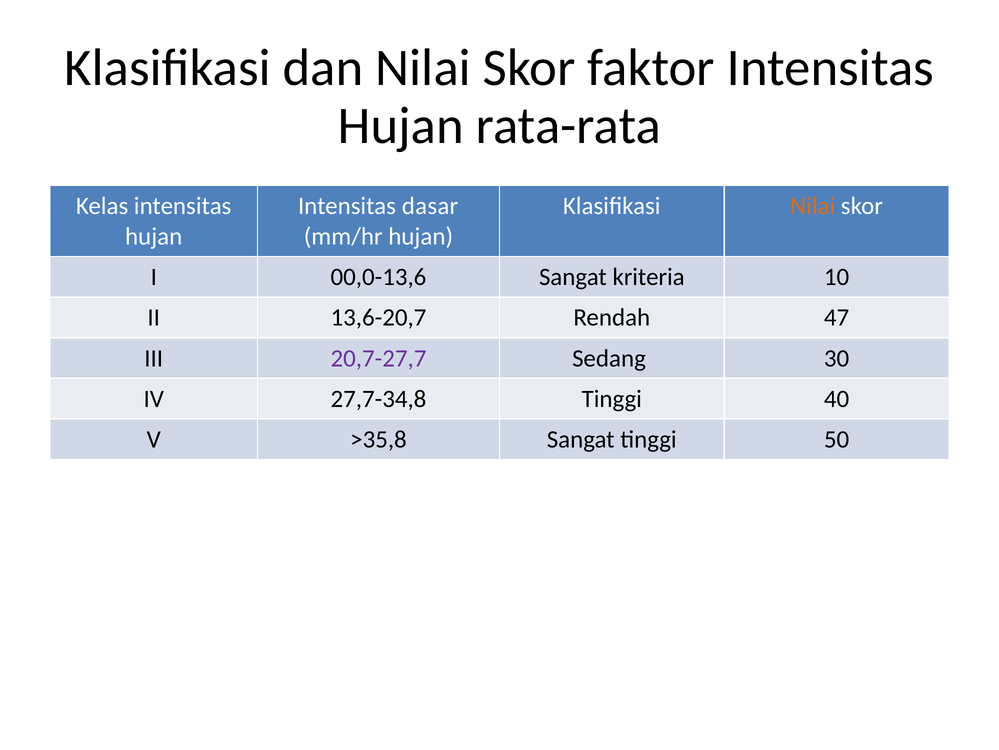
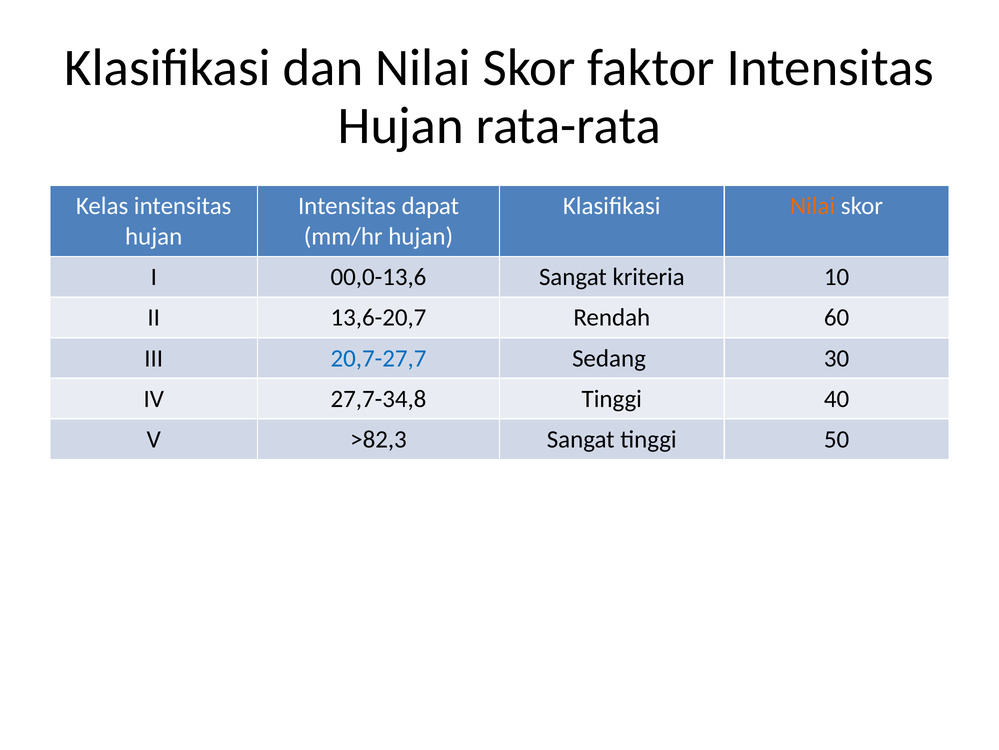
dasar: dasar -> dapat
47: 47 -> 60
20,7-27,7 colour: purple -> blue
>35,8: >35,8 -> >82,3
